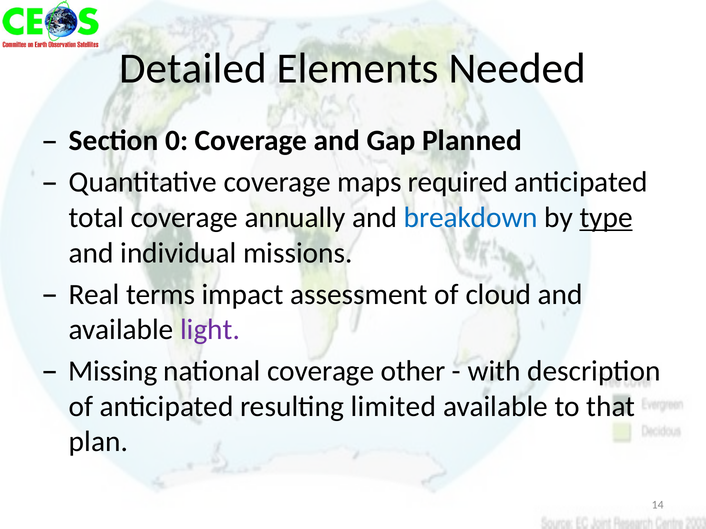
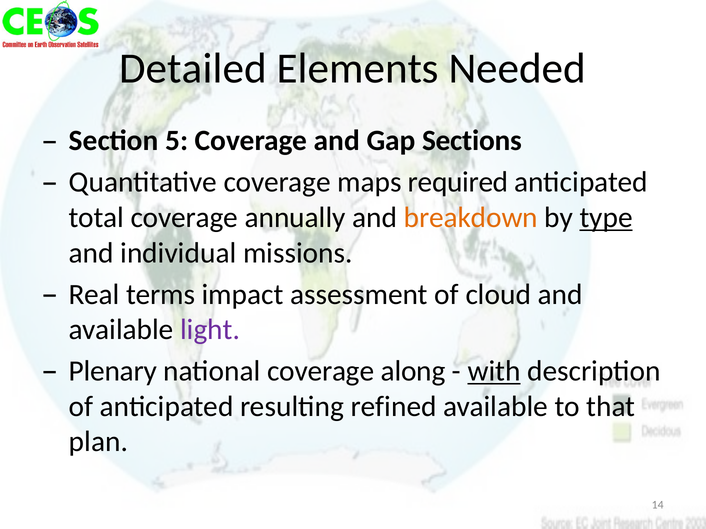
0: 0 -> 5
Planned: Planned -> Sections
breakdown colour: blue -> orange
Missing: Missing -> Plenary
other: other -> along
with underline: none -> present
limited: limited -> refined
